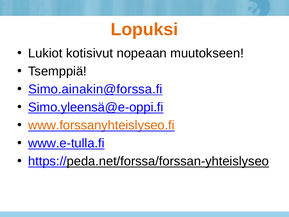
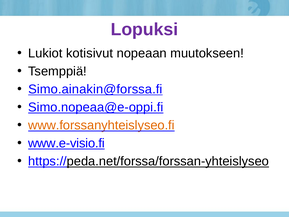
Lopuksi colour: orange -> purple
Simo.yleensä@e-oppi.fi: Simo.yleensä@e-oppi.fi -> Simo.nopeaa@e-oppi.fi
www.e-tulla.fi: www.e-tulla.fi -> www.e-visio.fi
